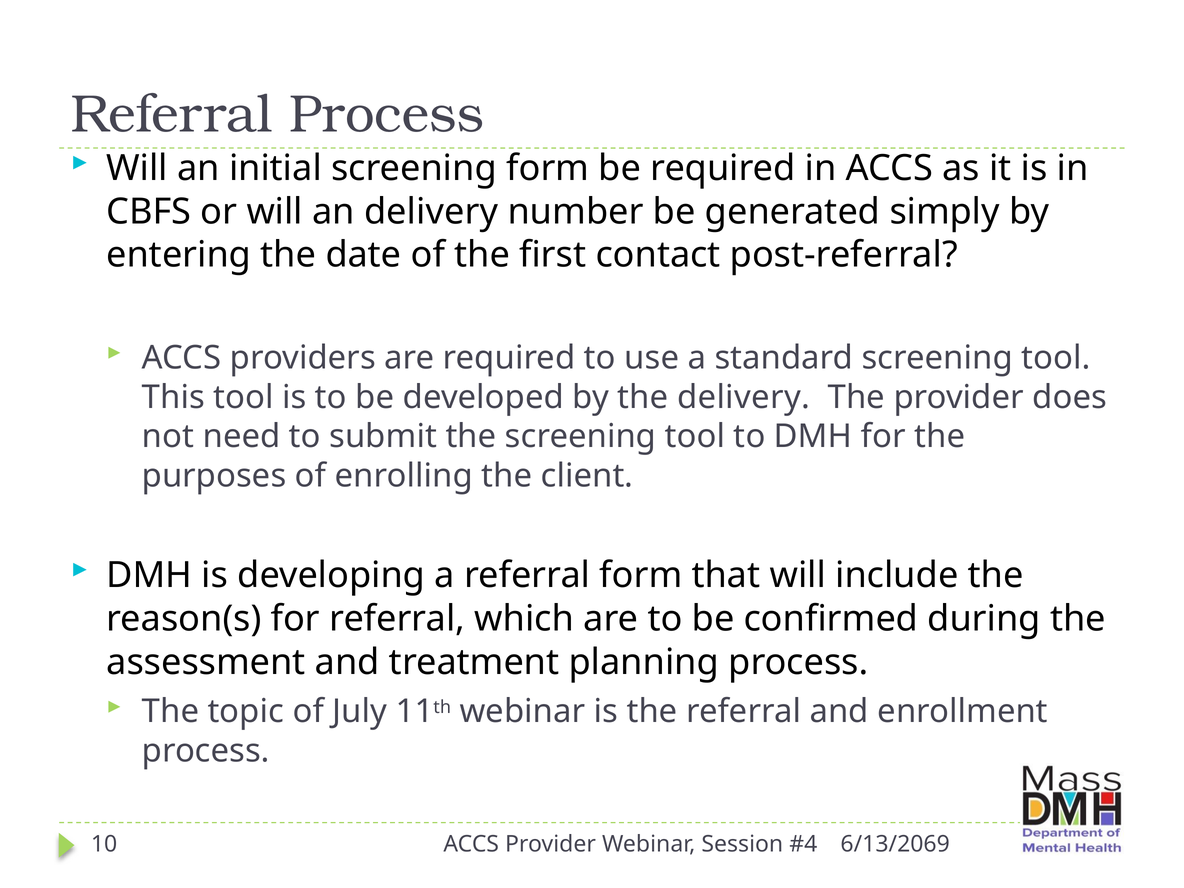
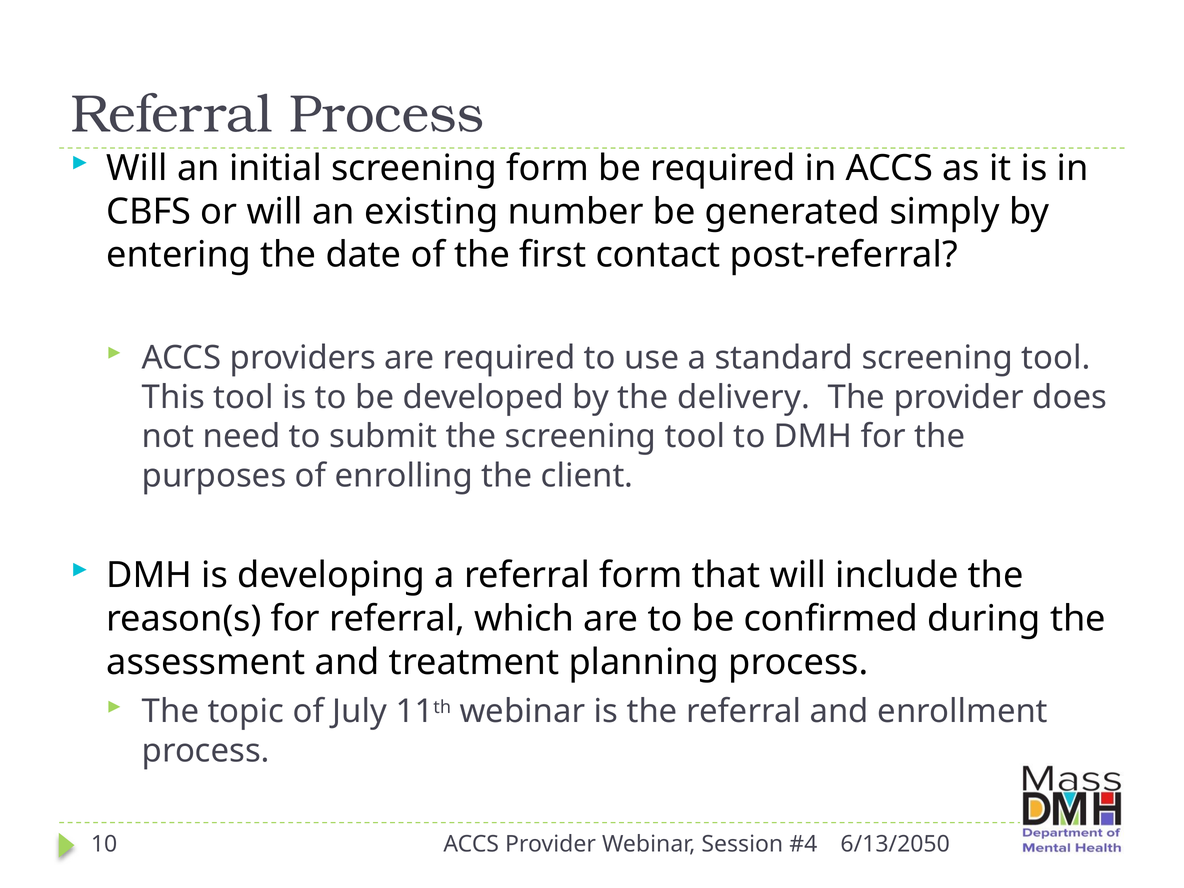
an delivery: delivery -> existing
6/13/2069: 6/13/2069 -> 6/13/2050
